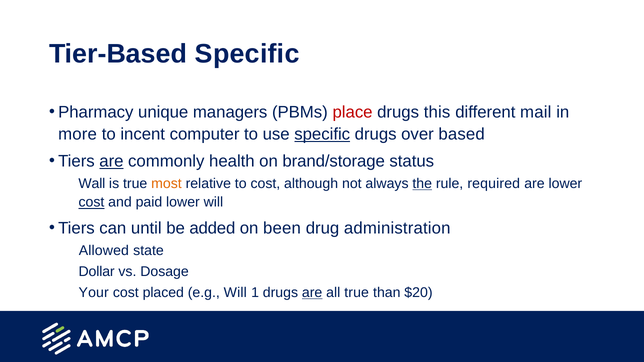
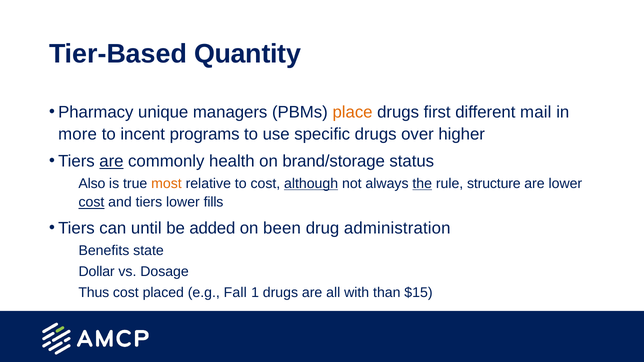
Tier-Based Specific: Specific -> Quantity
place colour: red -> orange
this: this -> first
computer: computer -> programs
specific at (322, 134) underline: present -> none
based: based -> higher
Wall: Wall -> Also
although underline: none -> present
required: required -> structure
and paid: paid -> tiers
lower will: will -> fills
Allowed: Allowed -> Benefits
Your: Your -> Thus
e.g Will: Will -> Fall
are at (312, 293) underline: present -> none
all true: true -> with
$20: $20 -> $15
